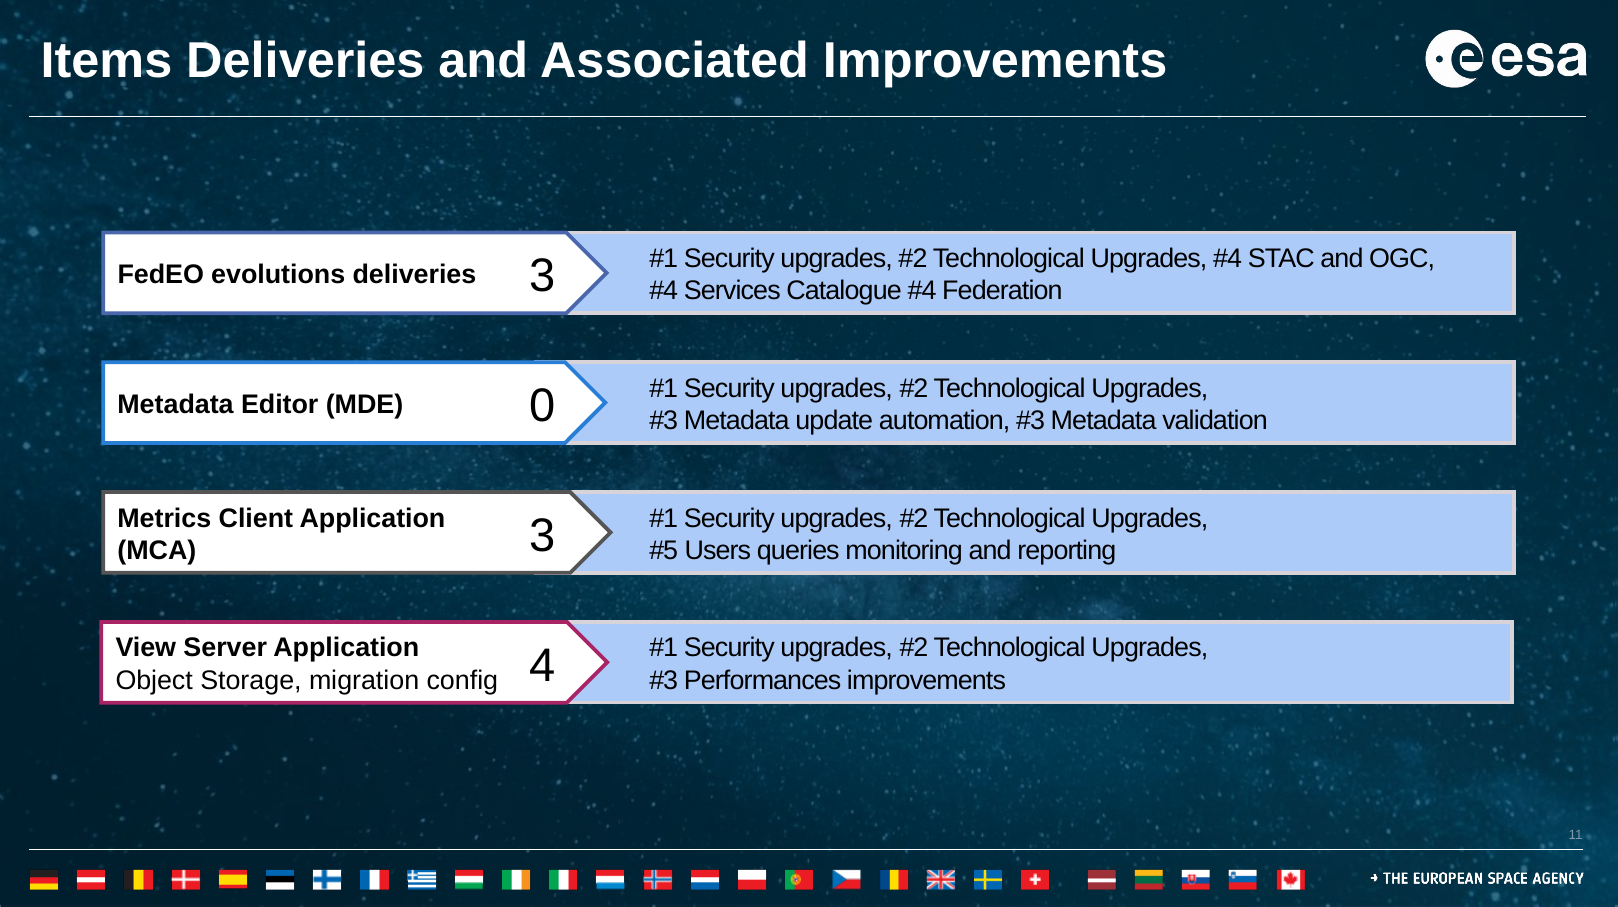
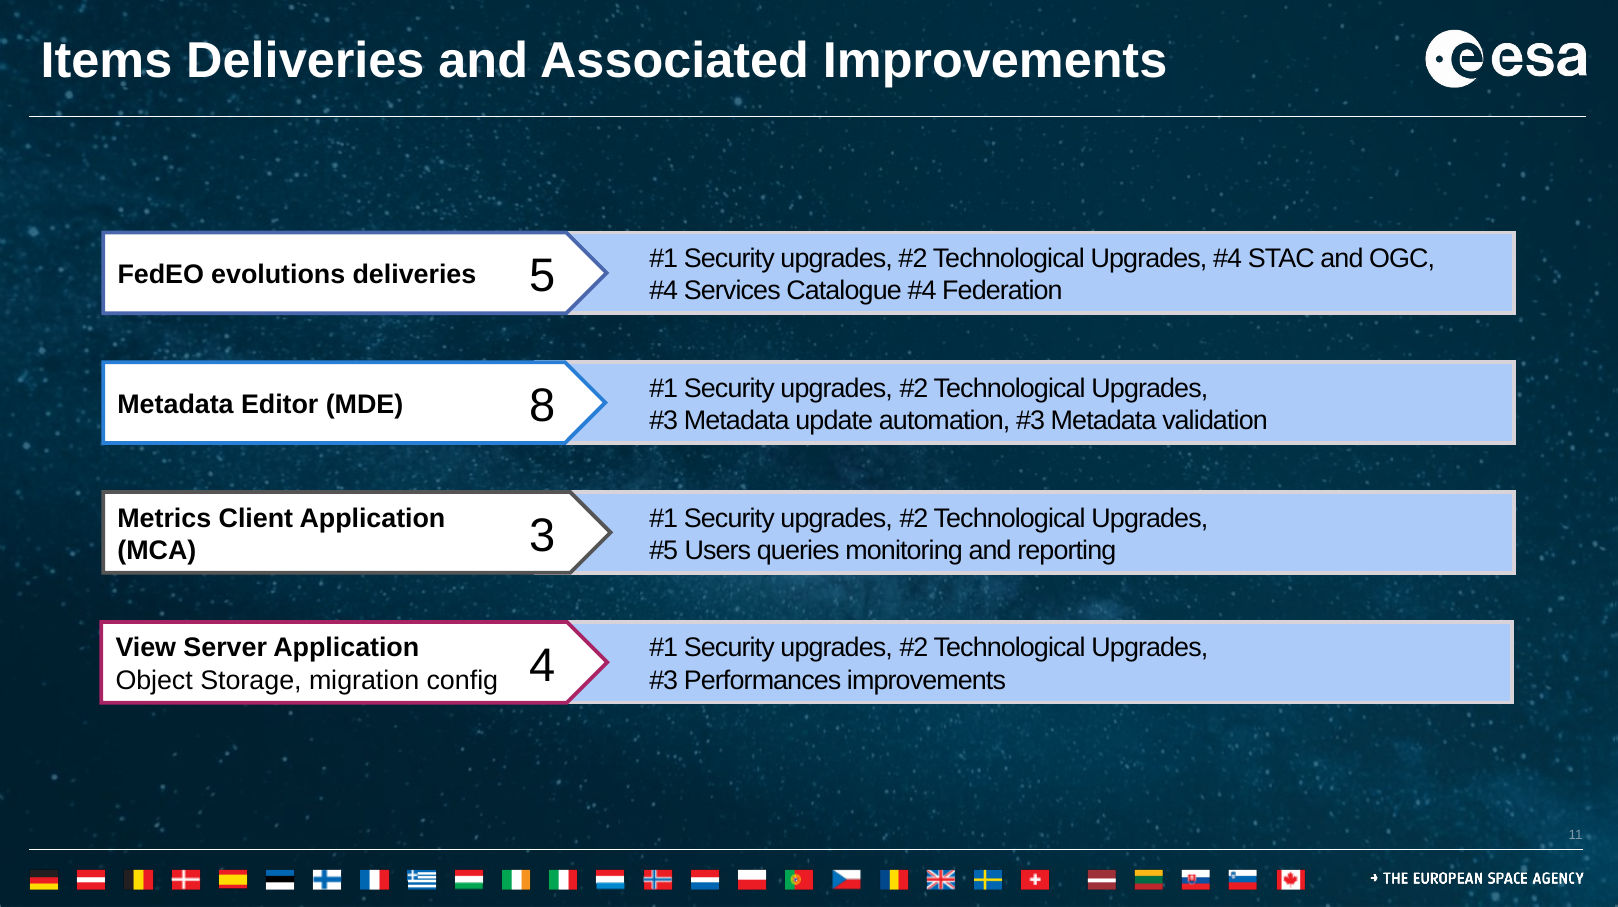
deliveries 3: 3 -> 5
0: 0 -> 8
